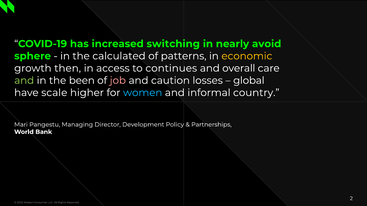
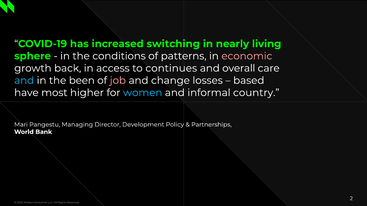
avoid: avoid -> living
calculated: calculated -> conditions
economic colour: yellow -> pink
then: then -> back
and at (24, 81) colour: light green -> light blue
caution: caution -> change
global: global -> based
scale: scale -> most
